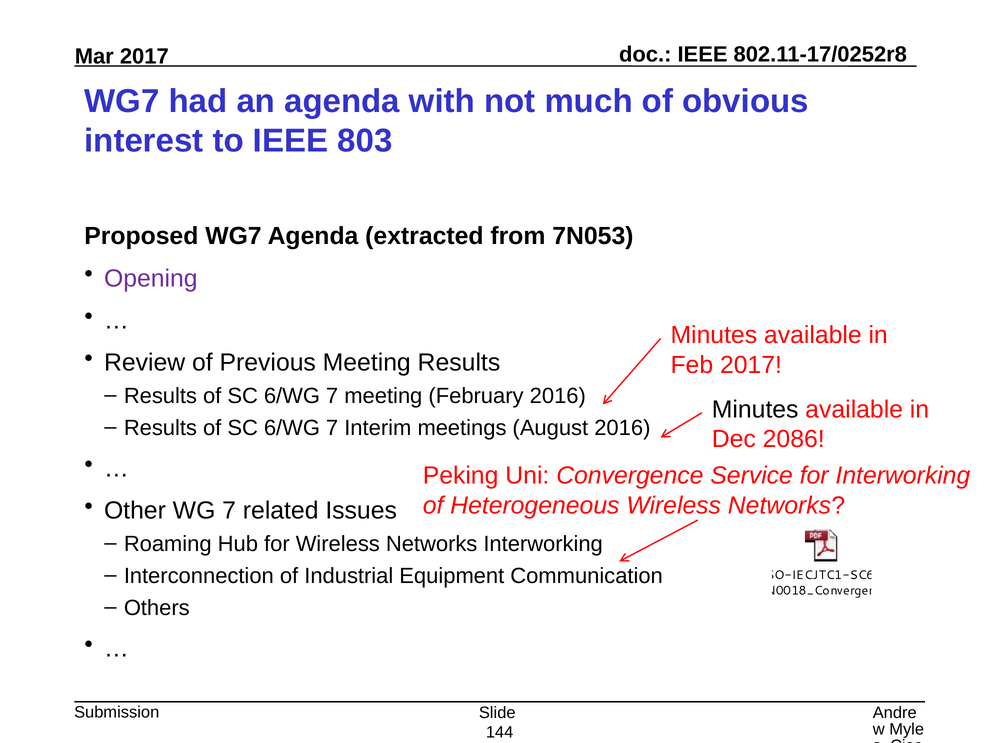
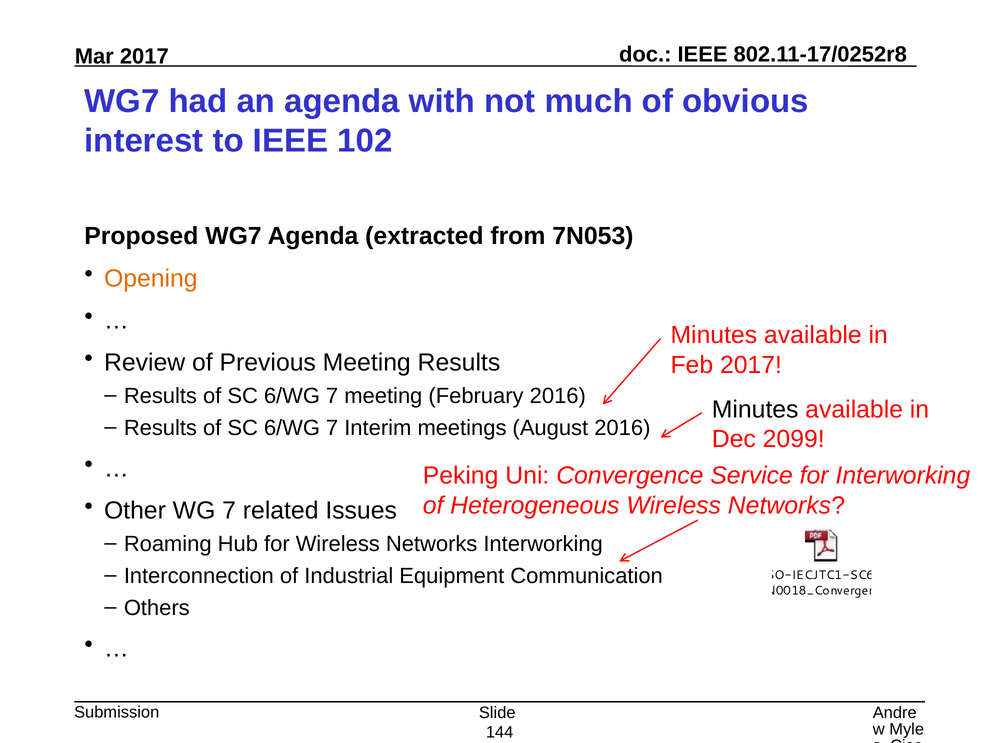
803: 803 -> 102
Opening colour: purple -> orange
2086: 2086 -> 2099
